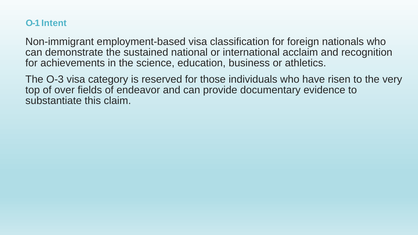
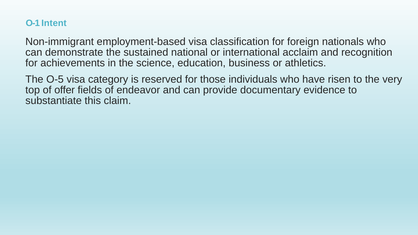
O-3: O-3 -> O-5
over: over -> offer
